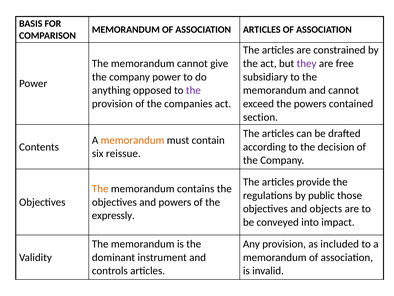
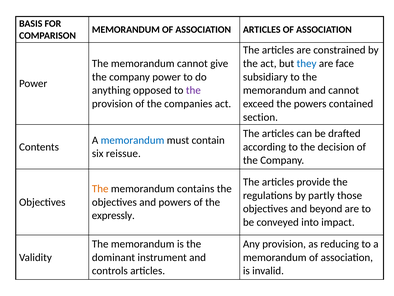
they colour: purple -> blue
free: free -> face
memorandum at (133, 140) colour: orange -> blue
public: public -> partly
objects: objects -> beyond
included: included -> reducing
